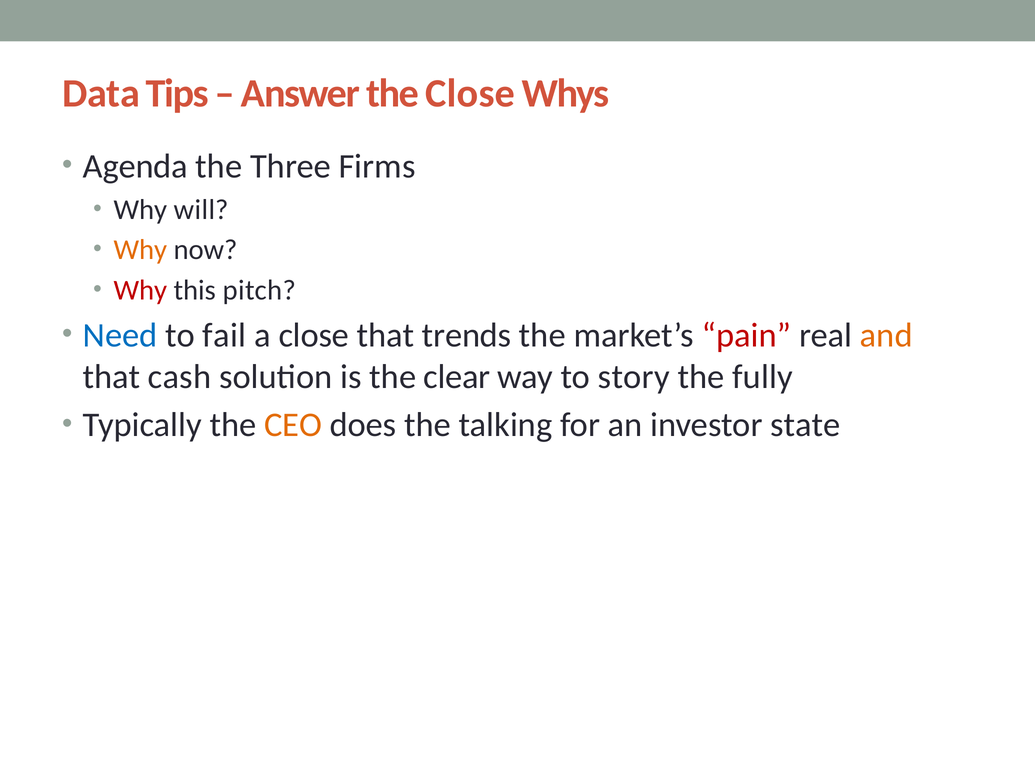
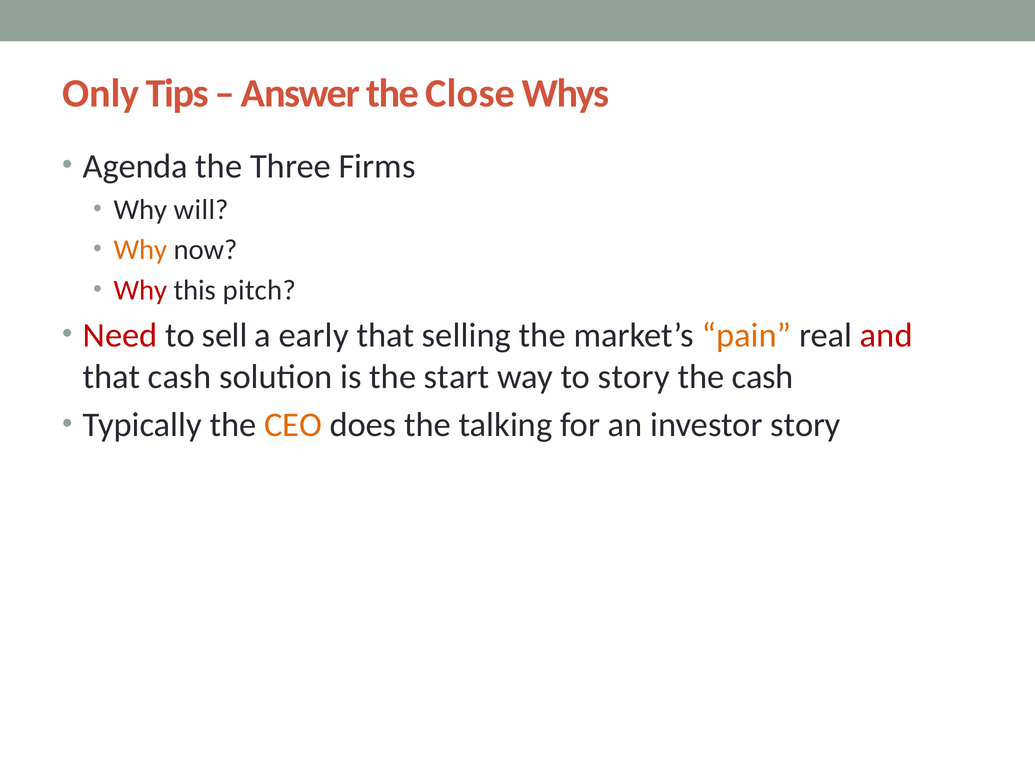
Data: Data -> Only
Need colour: blue -> red
fail: fail -> sell
a close: close -> early
trends: trends -> selling
pain colour: red -> orange
and colour: orange -> red
clear: clear -> start
the fully: fully -> cash
investor state: state -> story
